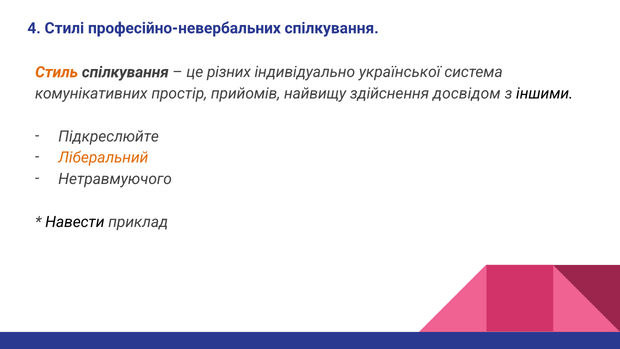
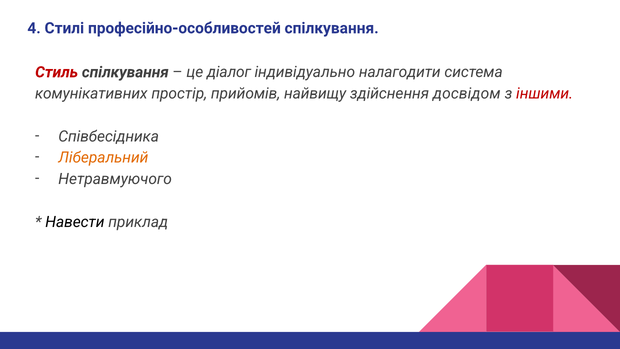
професійно-невербальних: професійно-невербальних -> професійно-особливостей
Стиль colour: orange -> red
різних: різних -> діалог
української: української -> налагодити
іншими colour: black -> red
Підкреслюйте: Підкреслюйте -> Співбесідника
